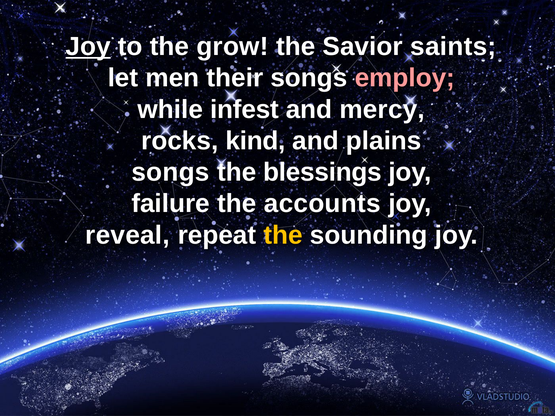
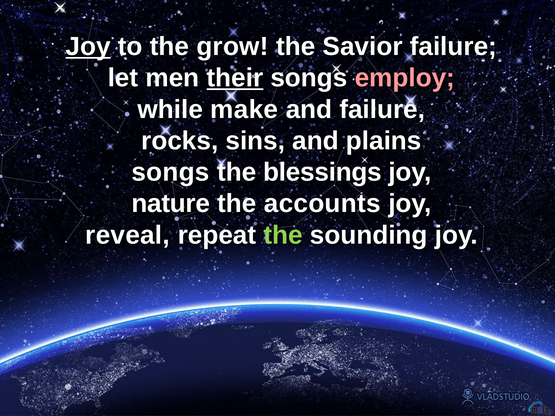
Savior saints: saints -> failure
their underline: none -> present
infest: infest -> make
and mercy: mercy -> failure
kind: kind -> sins
failure: failure -> nature
the at (283, 235) colour: yellow -> light green
